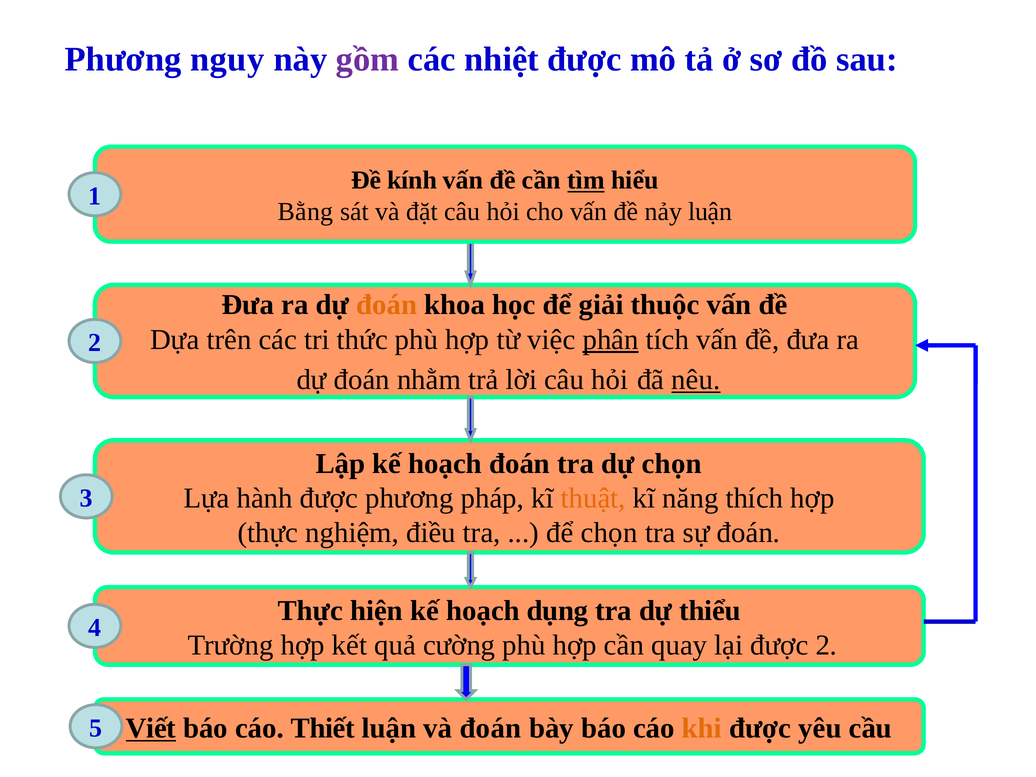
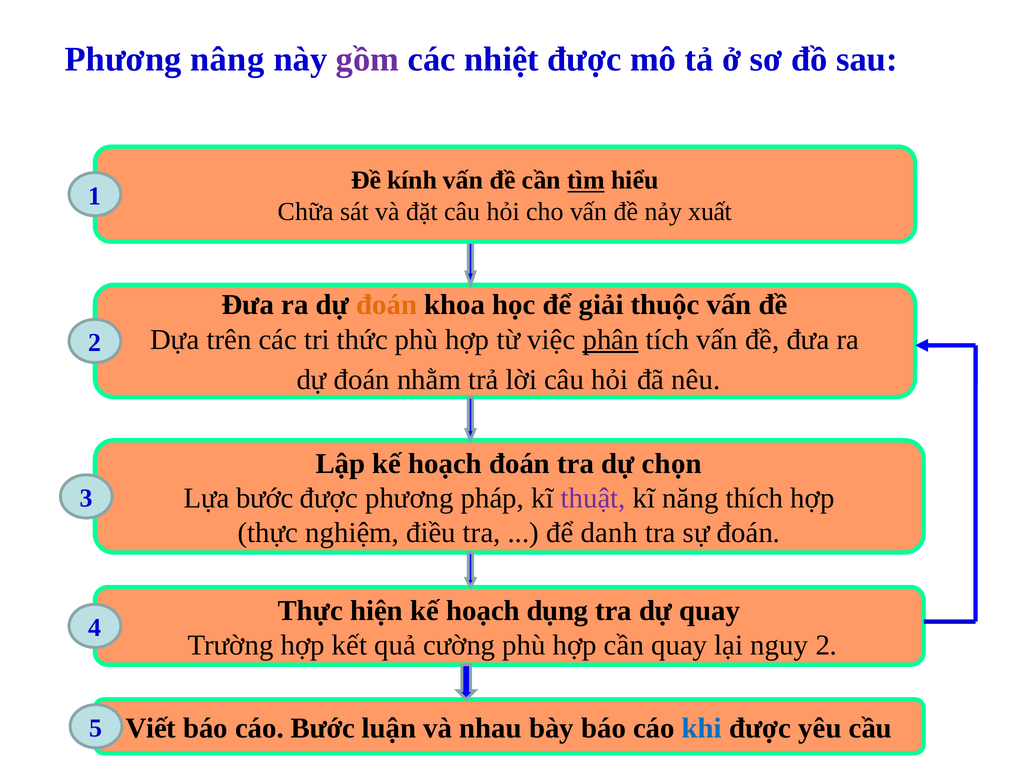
nguy: nguy -> nâng
Bằng: Bằng -> Chữa
nảy luận: luận -> xuất
nêu underline: present -> none
Lựa hành: hành -> bước
thuật colour: orange -> purple
để chọn: chọn -> danh
dự thiểu: thiểu -> quay
lại được: được -> nguy
Viết underline: present -> none
cáo Thiết: Thiết -> Bước
và đoán: đoán -> nhau
khi colour: orange -> blue
